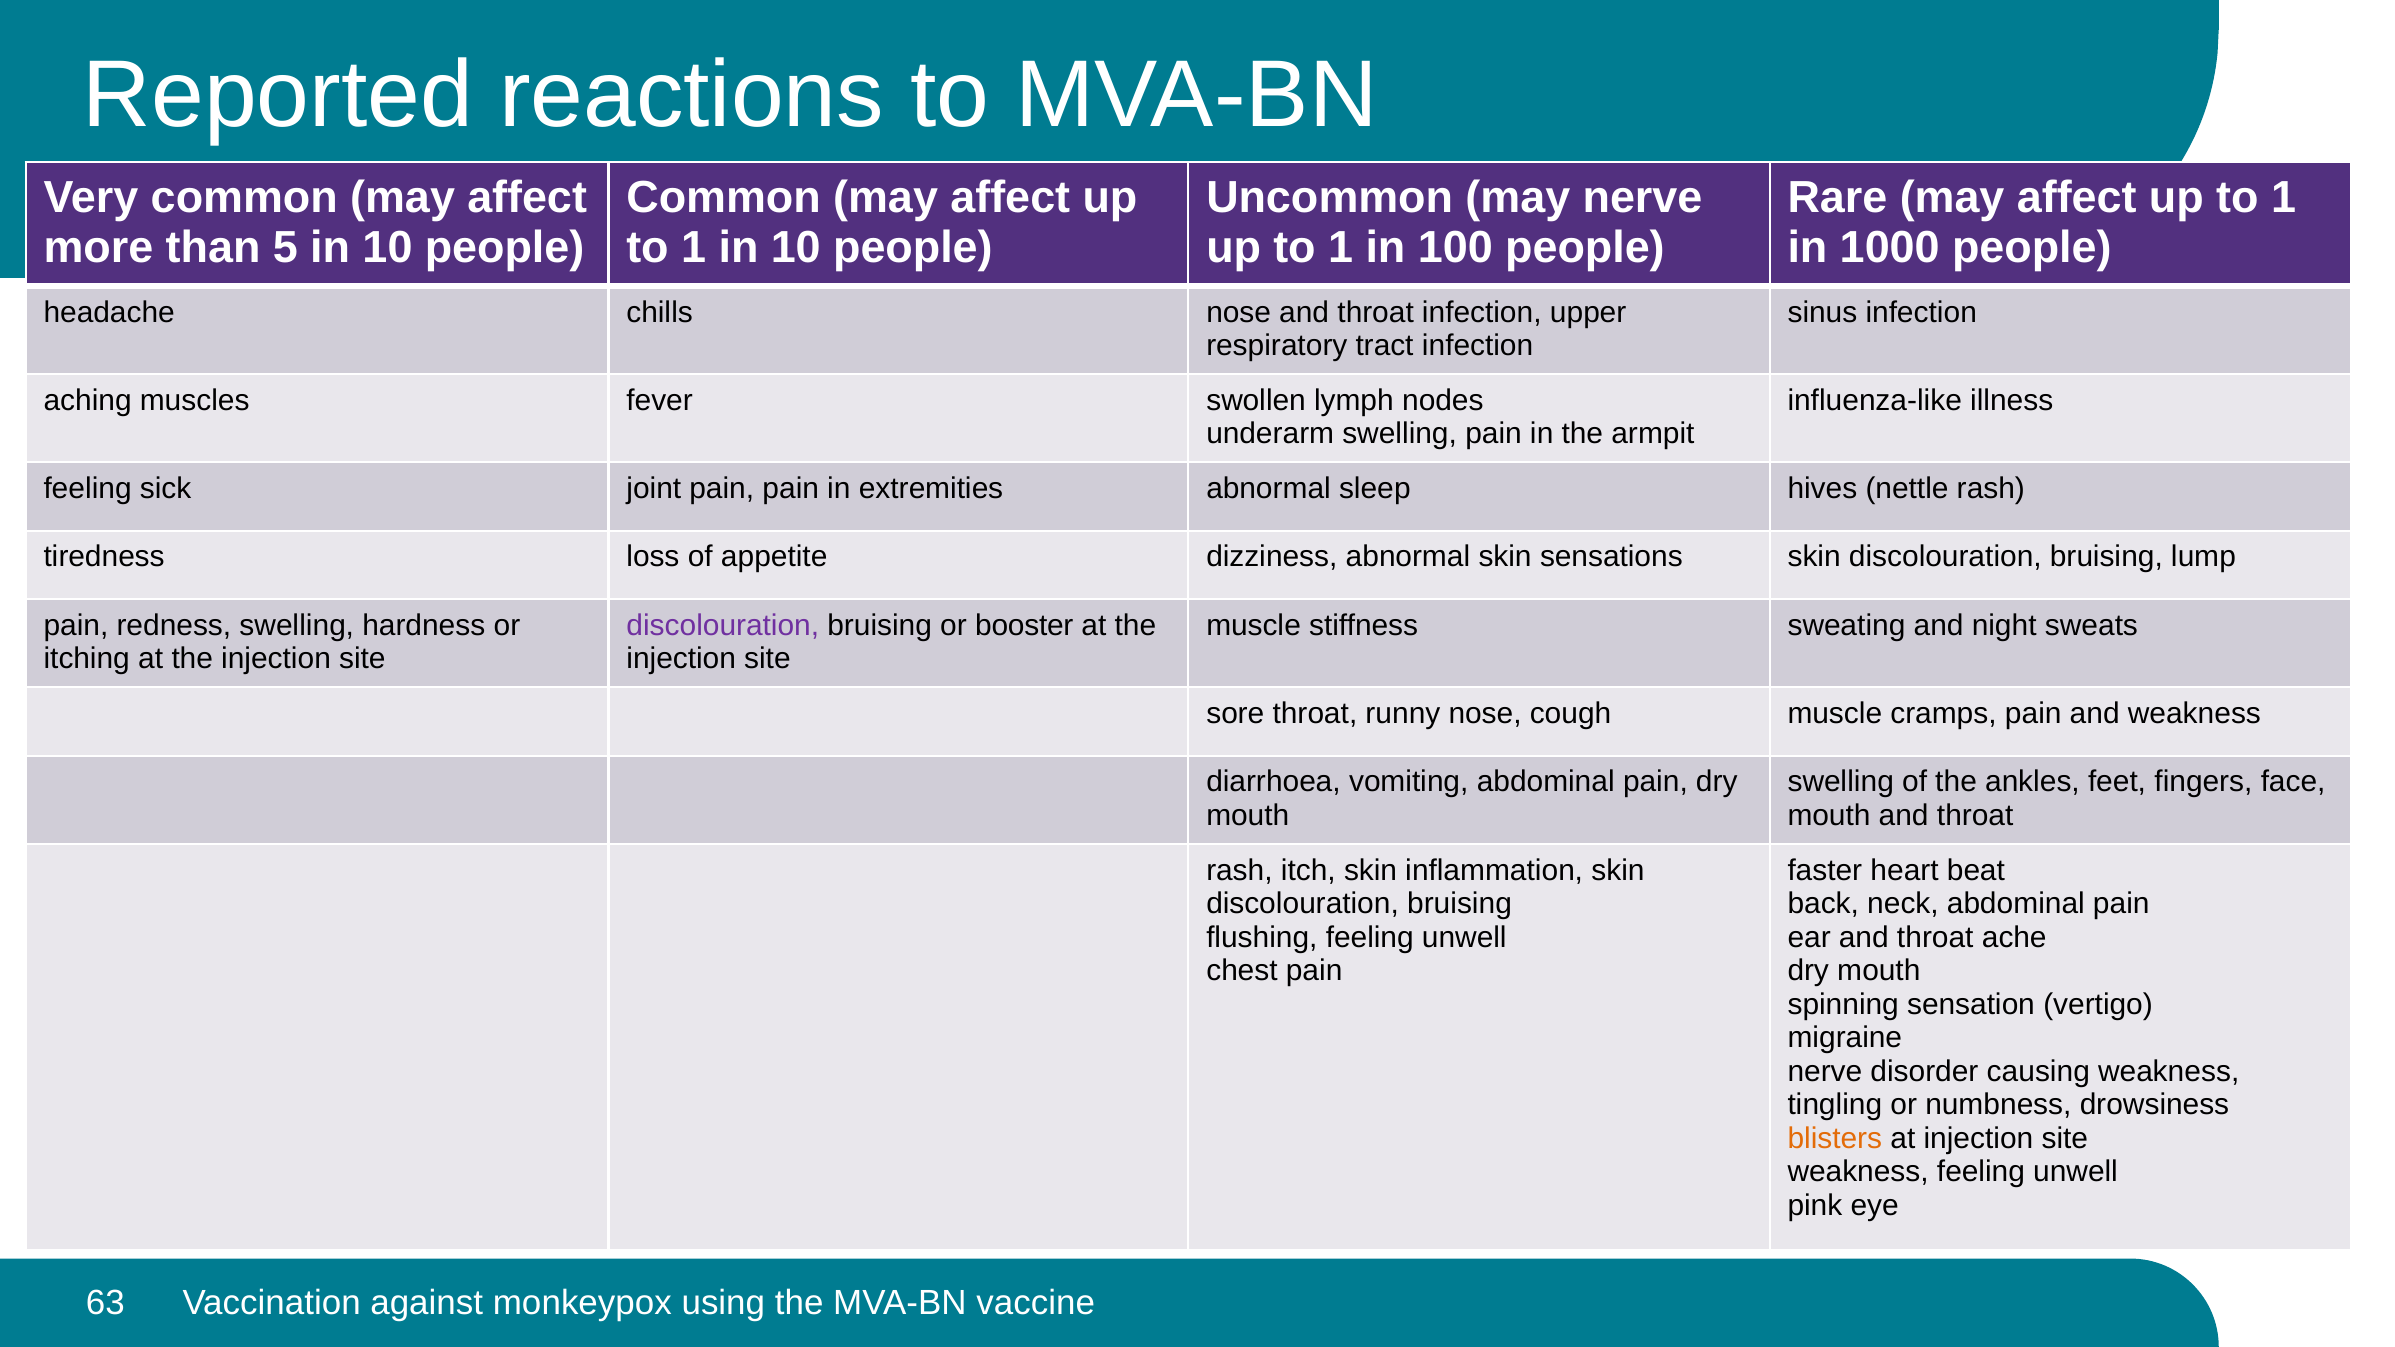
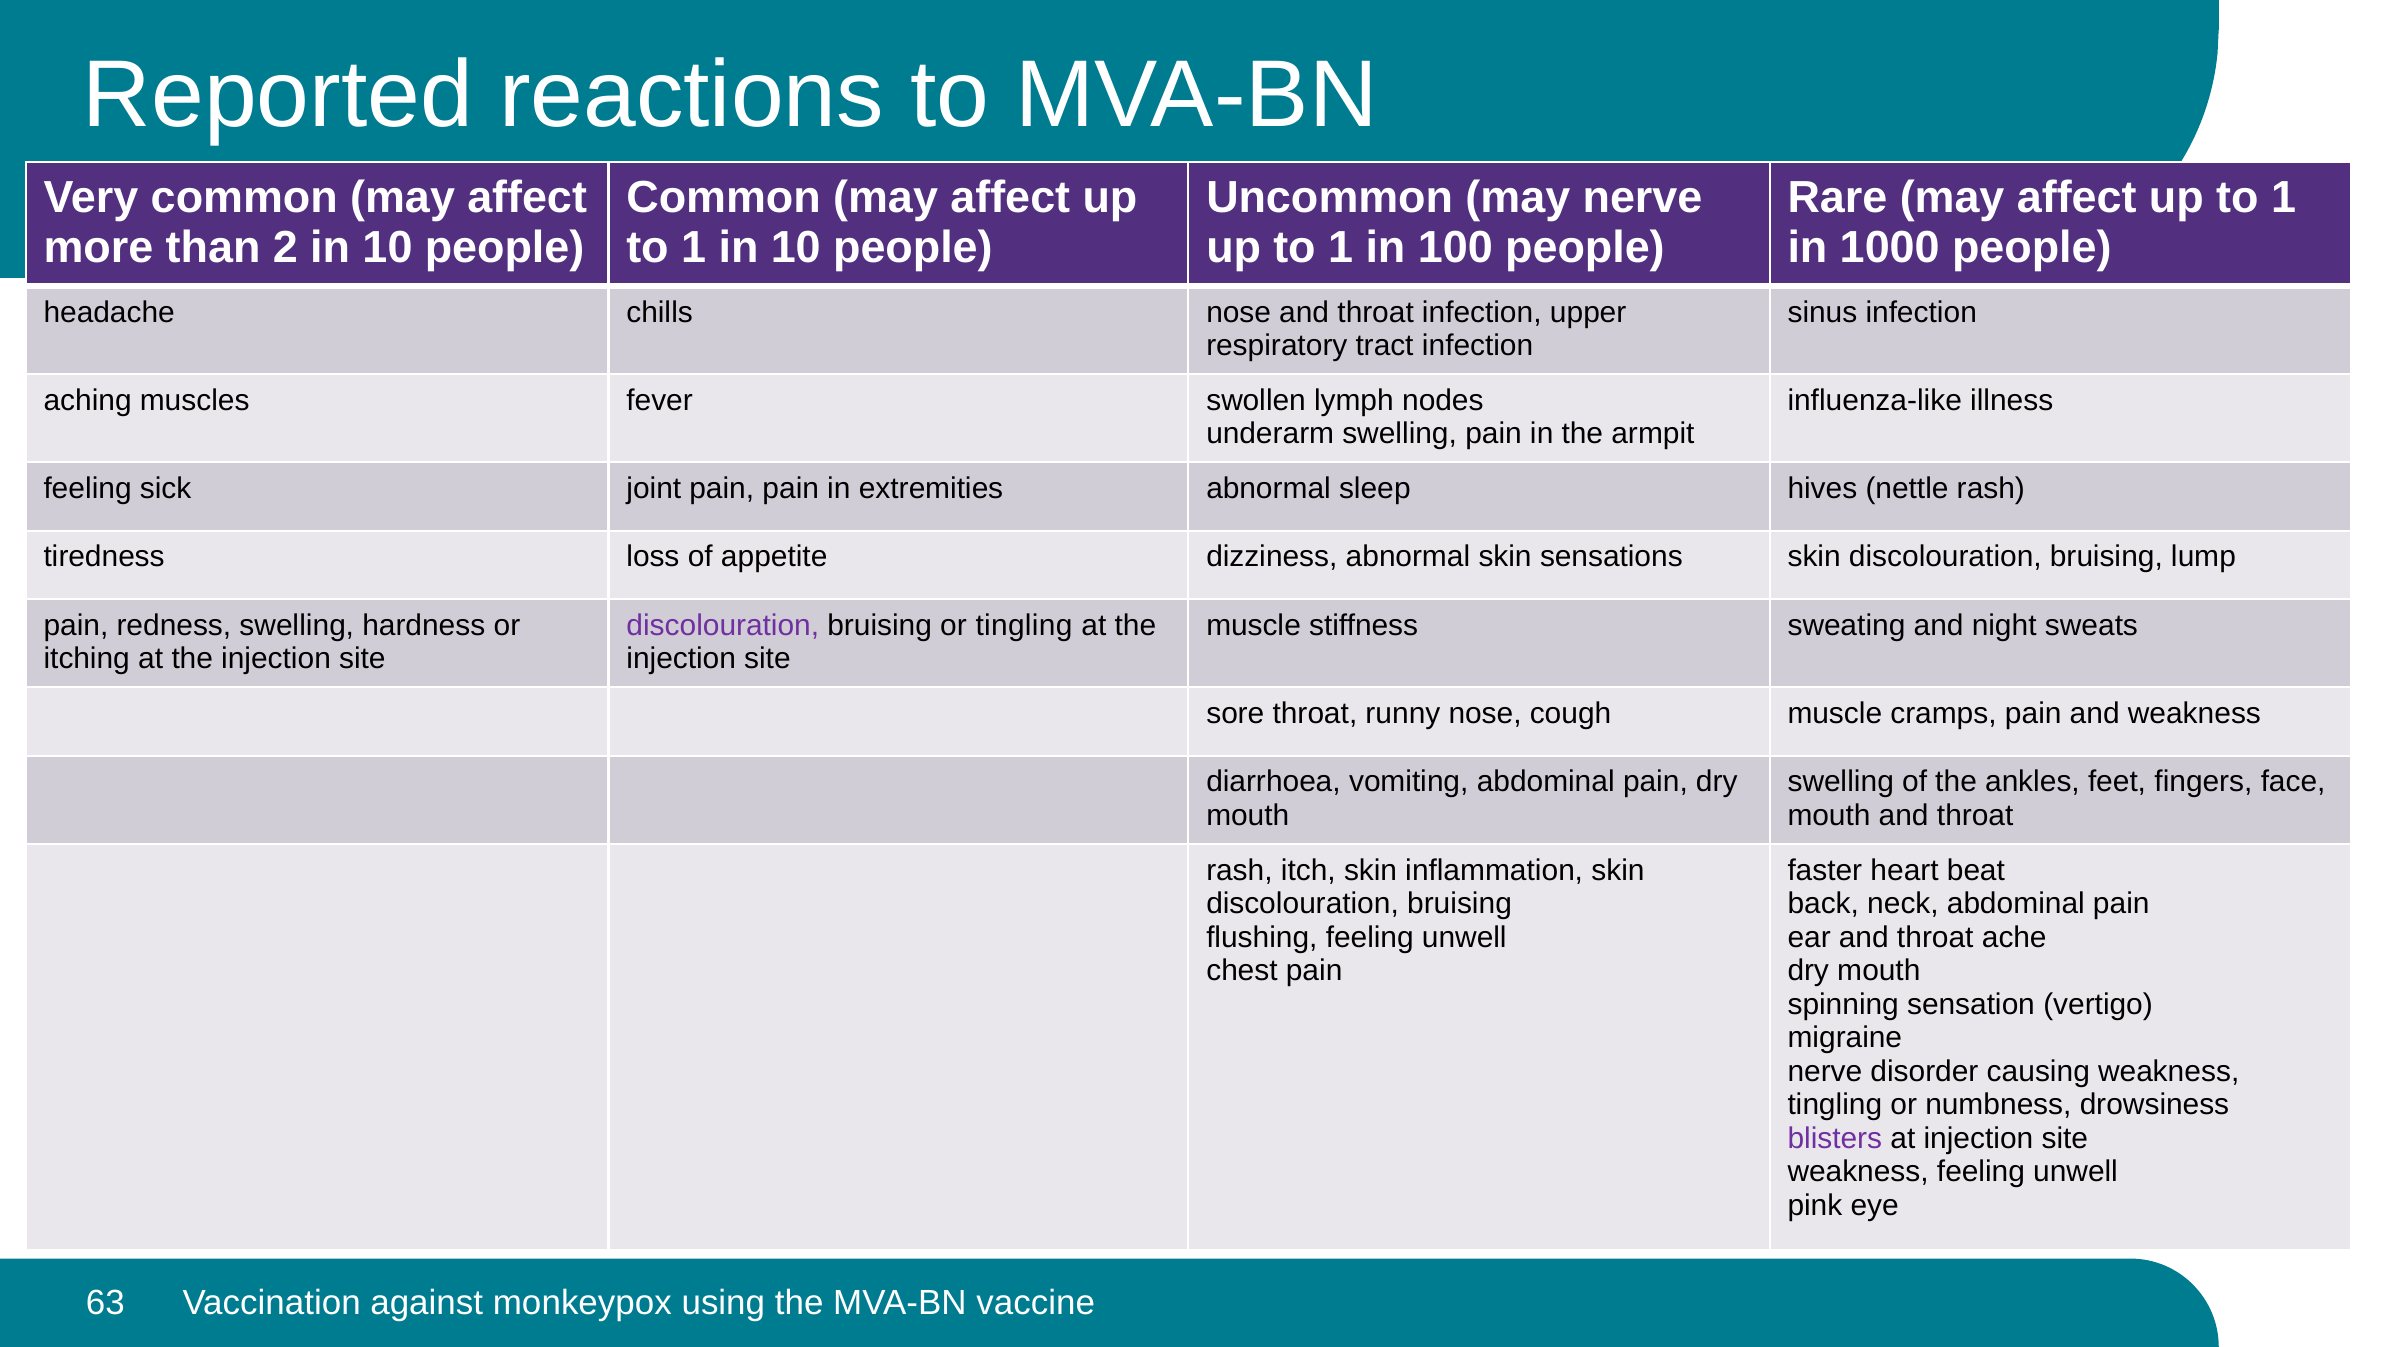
5: 5 -> 2
or booster: booster -> tingling
blisters colour: orange -> purple
